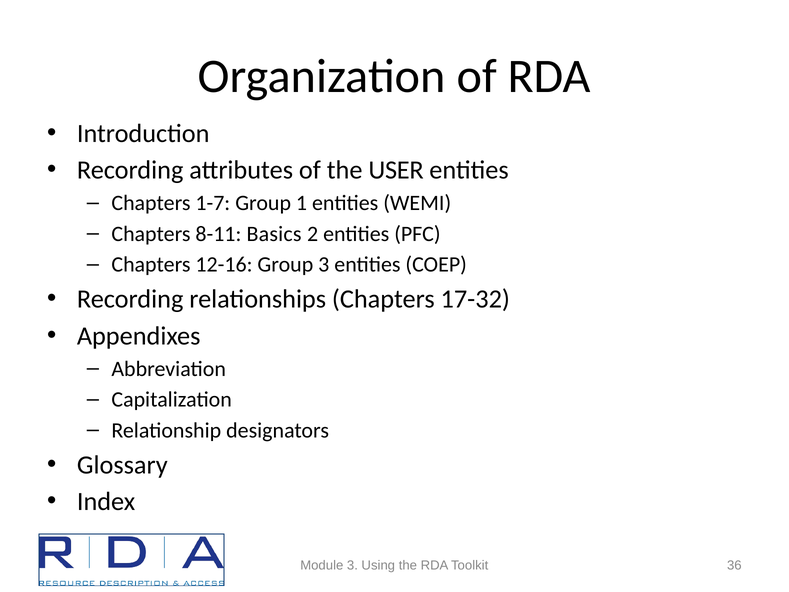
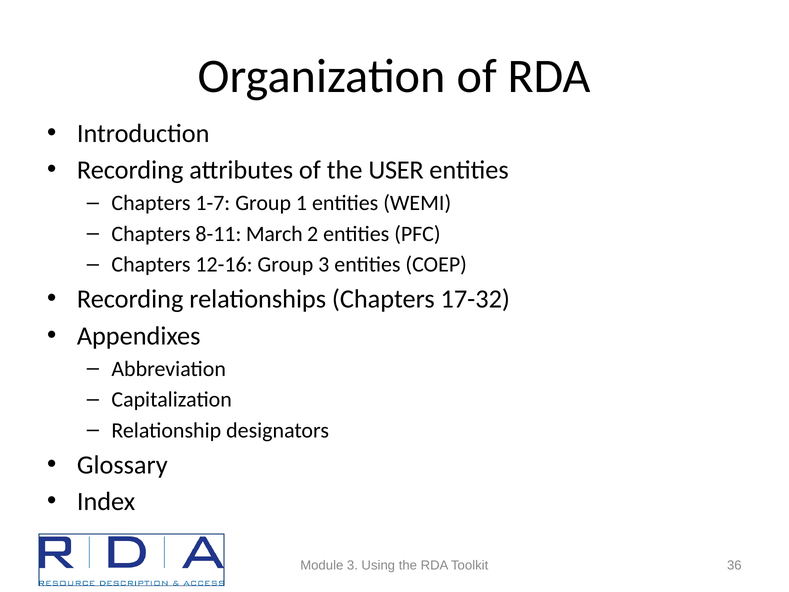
Basics: Basics -> March
